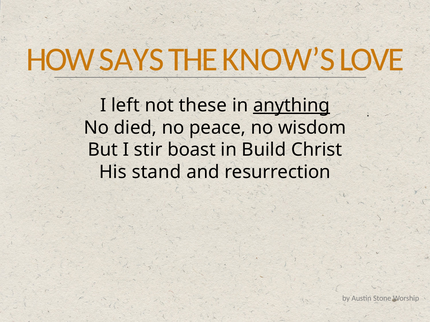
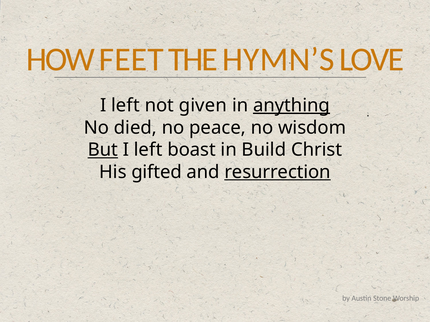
SAYS: SAYS -> FEET
KNOW’S: KNOW’S -> HYMN’S
these: these -> given
But underline: none -> present
stir at (148, 150): stir -> left
stand: stand -> gifted
resurrection underline: none -> present
